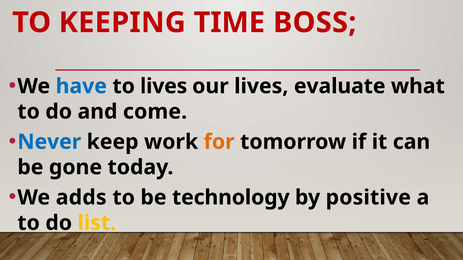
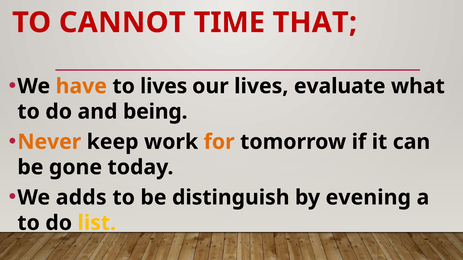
KEEPING: KEEPING -> CANNOT
BOSS: BOSS -> THAT
have colour: blue -> orange
come: come -> being
Never colour: blue -> orange
technology: technology -> distinguish
positive: positive -> evening
